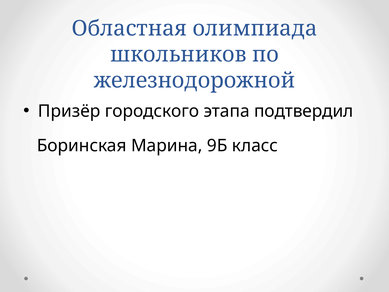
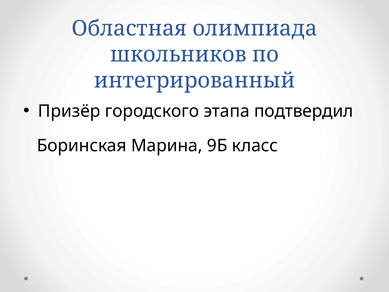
железнодорожной: железнодорожной -> интегрированный
